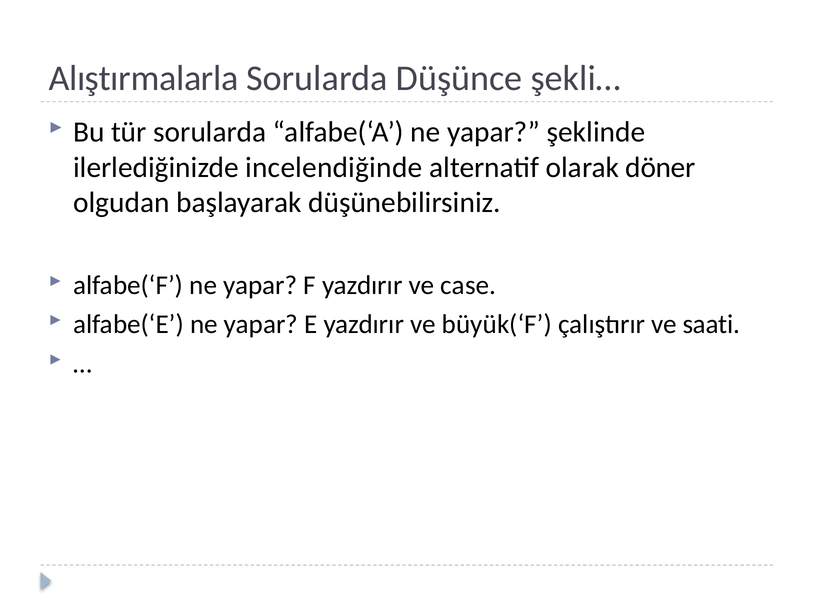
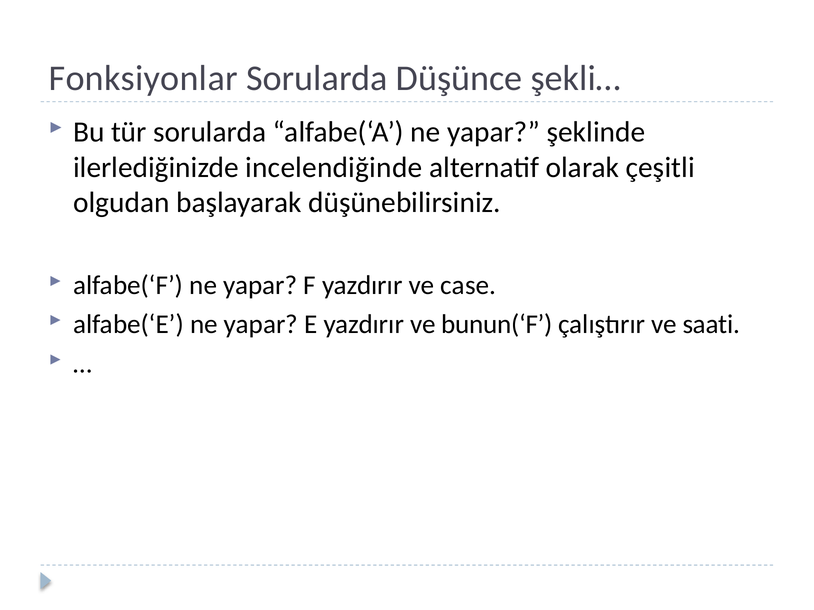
Alıştırmalarla: Alıştırmalarla -> Fonksiyonlar
döner: döner -> çeşitli
büyük(‘F: büyük(‘F -> bunun(‘F
